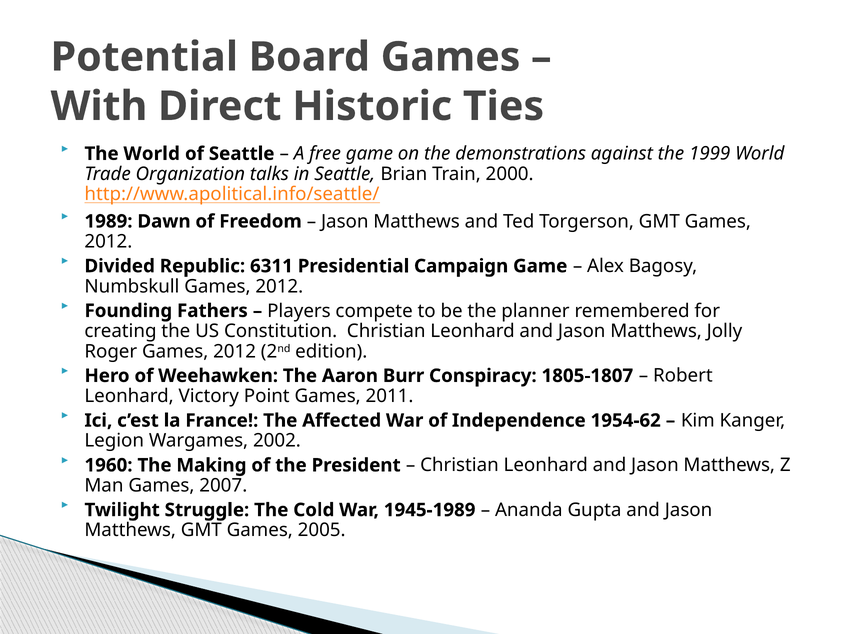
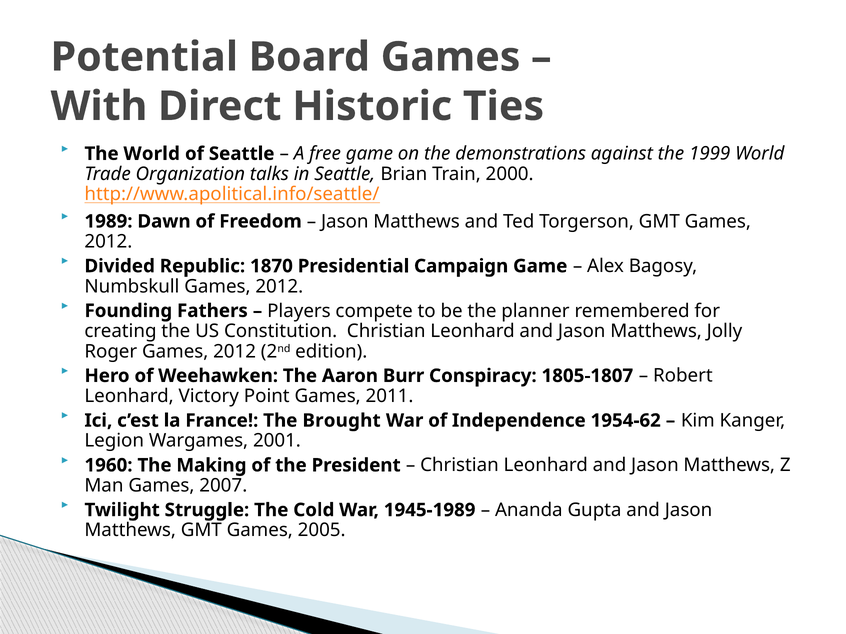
6311: 6311 -> 1870
Affected: Affected -> Brought
2002: 2002 -> 2001
